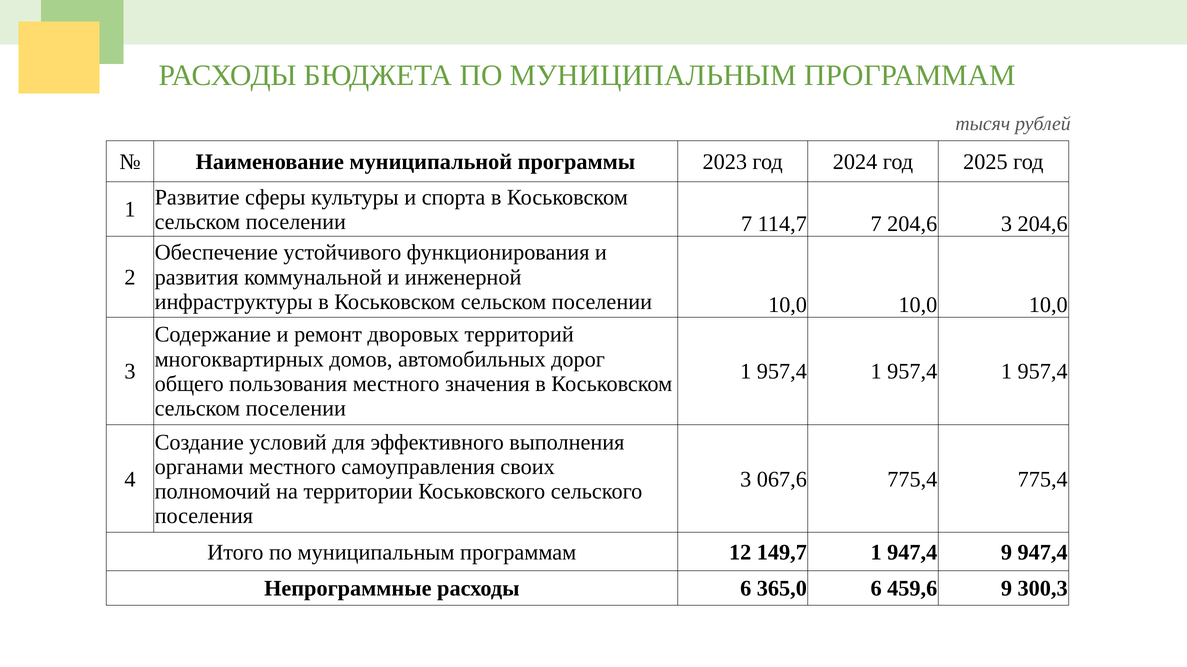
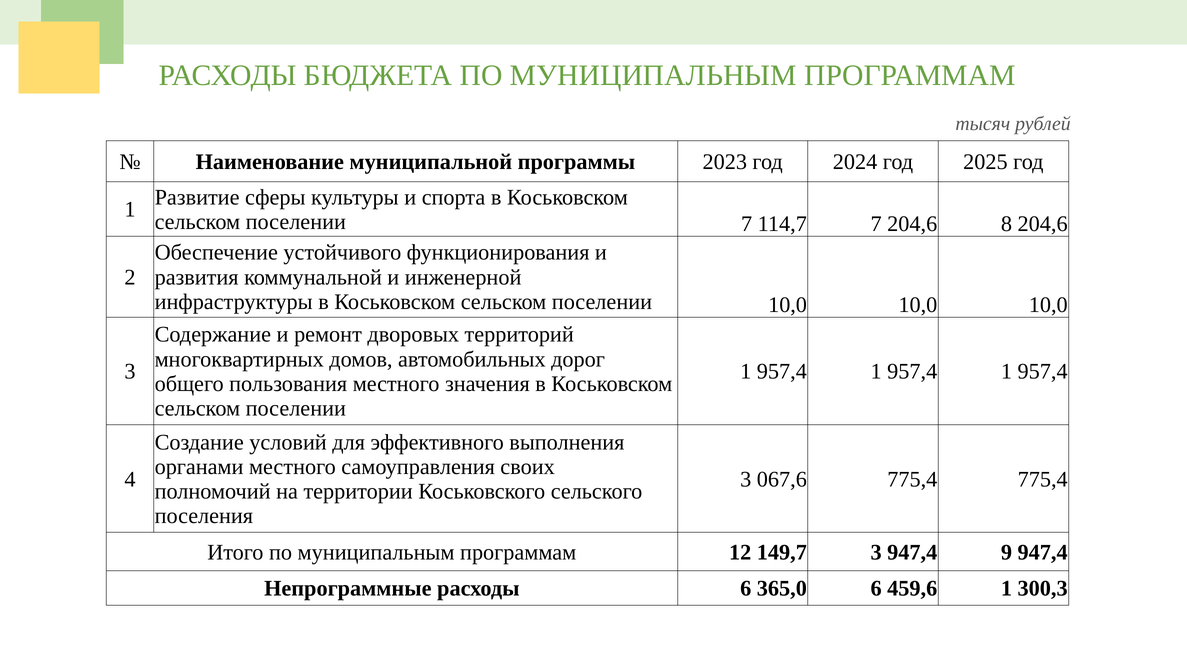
204,6 3: 3 -> 8
149,7 1: 1 -> 3
459,6 9: 9 -> 1
